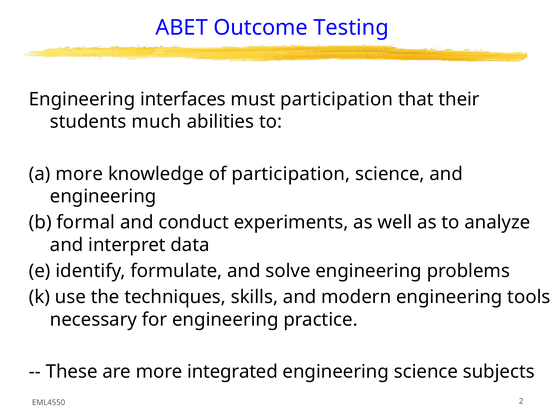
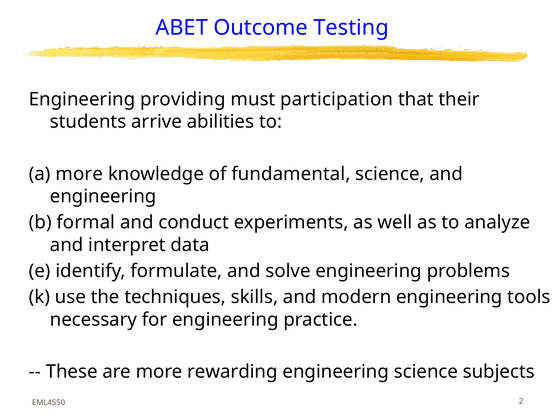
interfaces: interfaces -> providing
much: much -> arrive
of participation: participation -> fundamental
integrated: integrated -> rewarding
